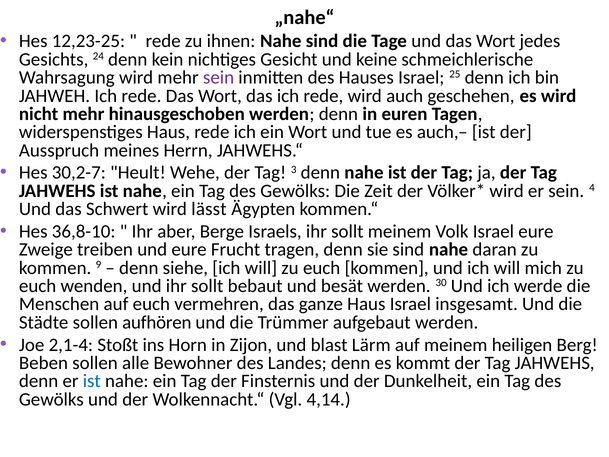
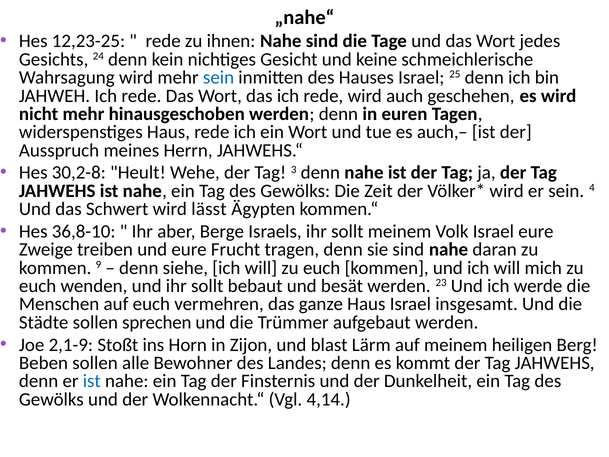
sein at (219, 78) colour: purple -> blue
30,2-7: 30,2-7 -> 30,2-8
30: 30 -> 23
aufhören: aufhören -> sprechen
2,1-4: 2,1-4 -> 2,1-9
